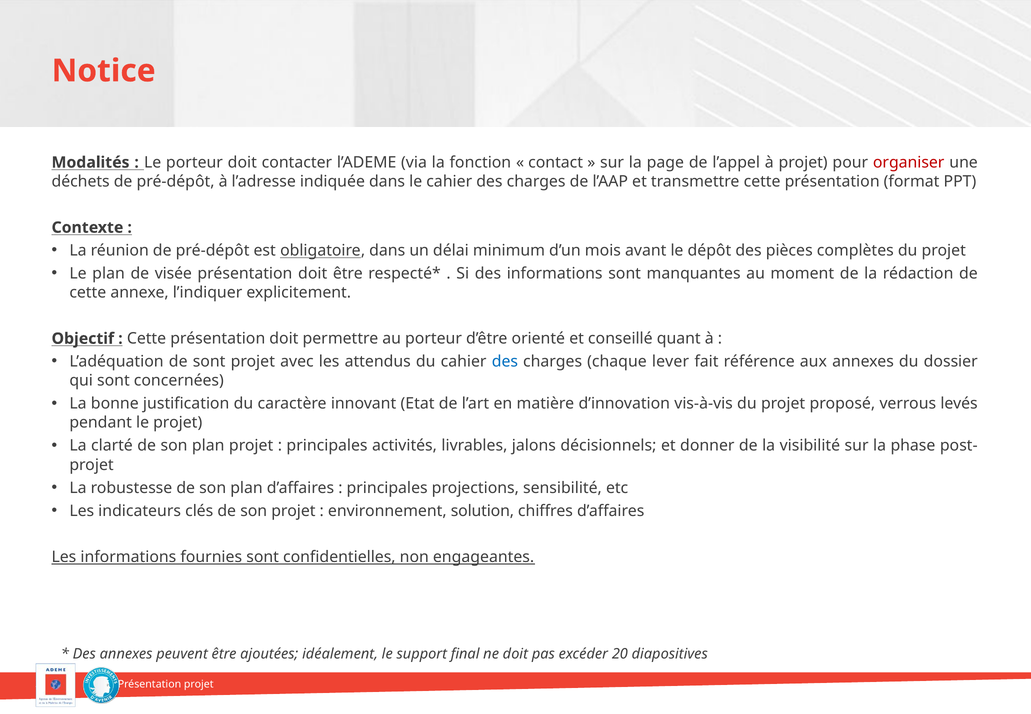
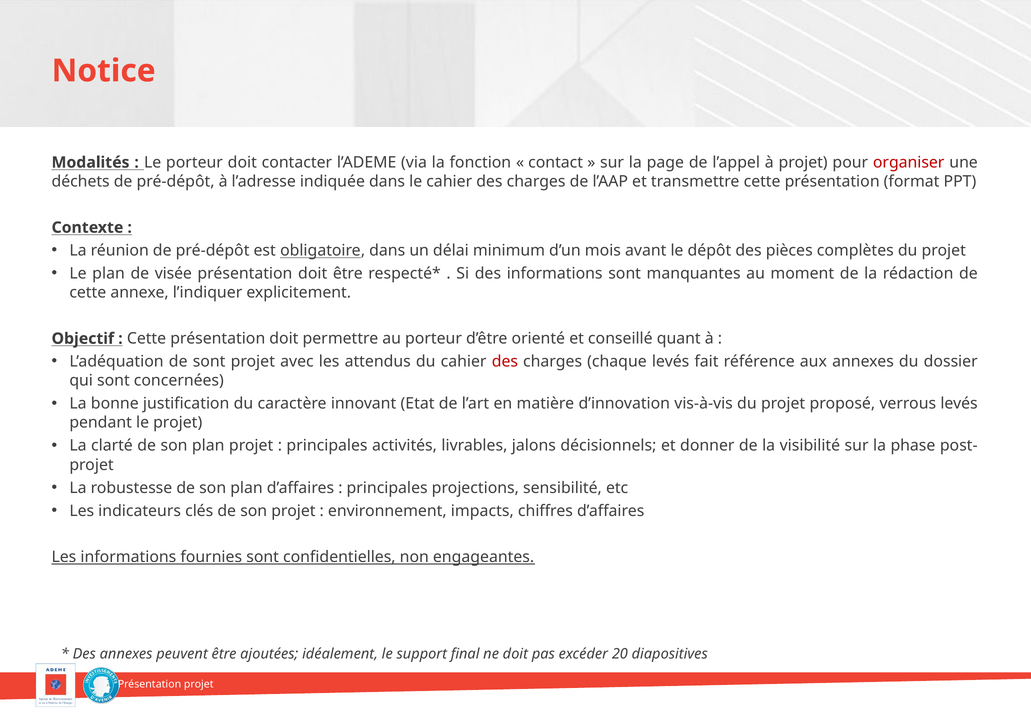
des at (505, 362) colour: blue -> red
chaque lever: lever -> levés
solution: solution -> impacts
